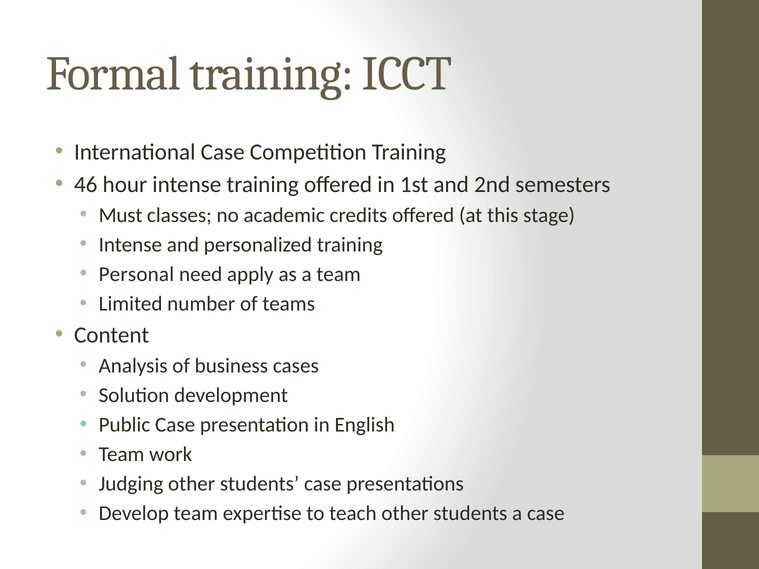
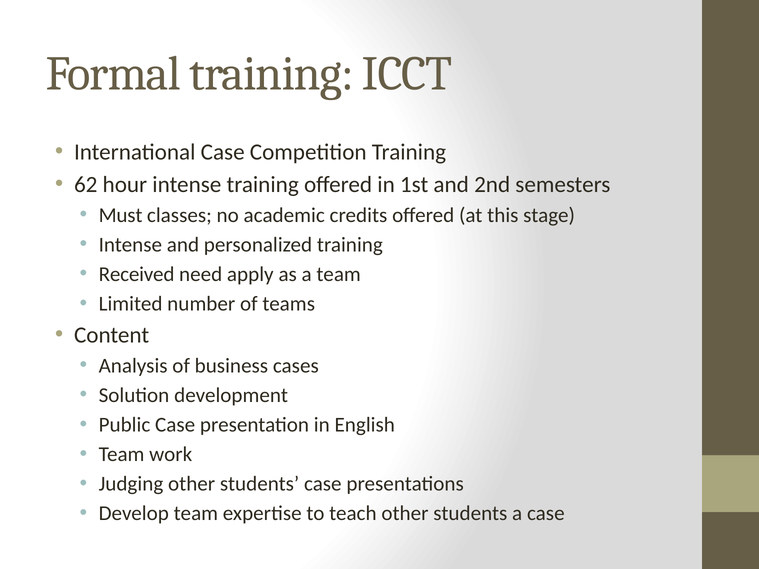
46: 46 -> 62
Personal: Personal -> Received
